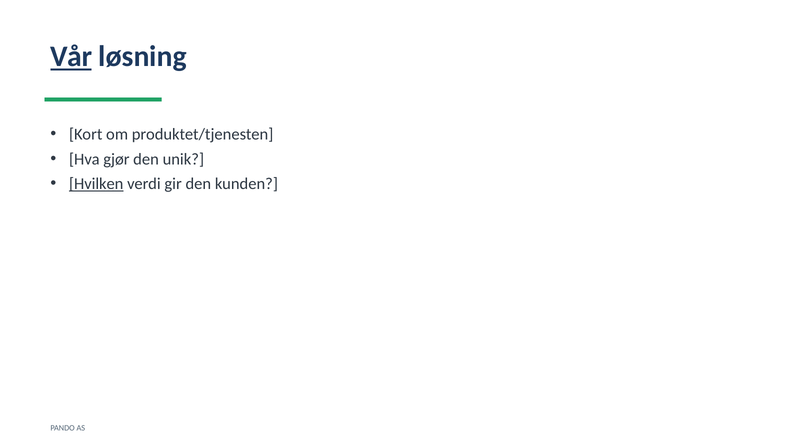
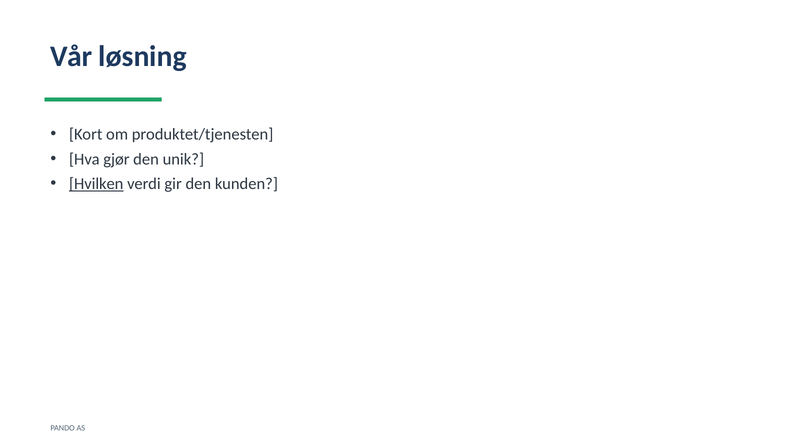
Vår underline: present -> none
